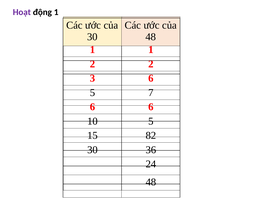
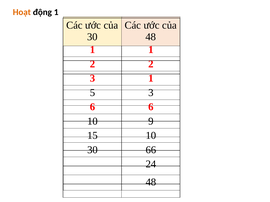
Hoạt colour: purple -> orange
3 6: 6 -> 1
5 7: 7 -> 3
10 5: 5 -> 9
15 82: 82 -> 10
36: 36 -> 66
